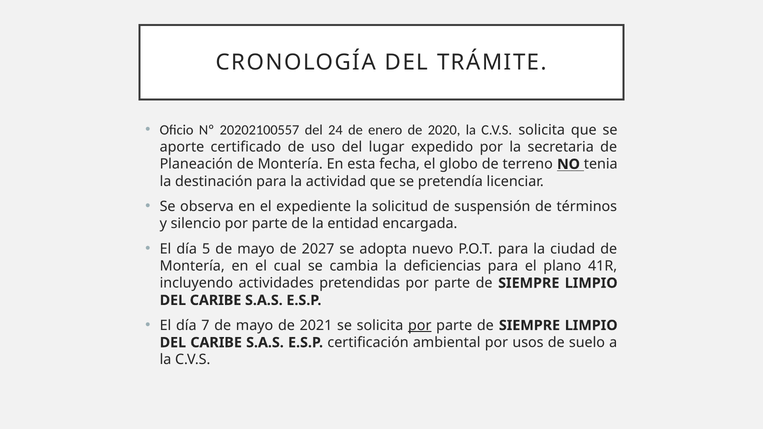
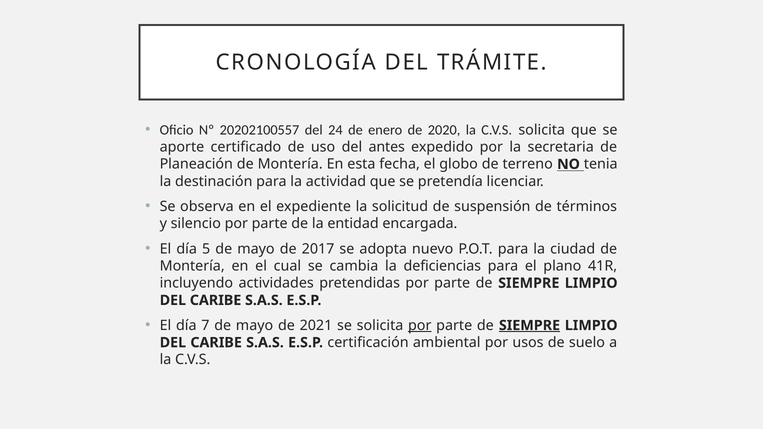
lugar: lugar -> antes
2027: 2027 -> 2017
SIEMPRE at (529, 326) underline: none -> present
